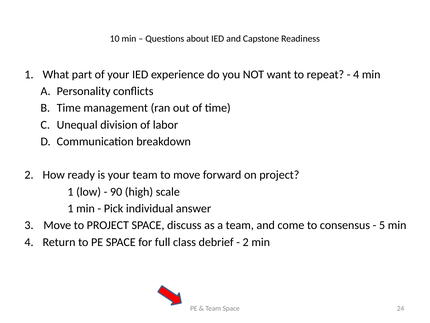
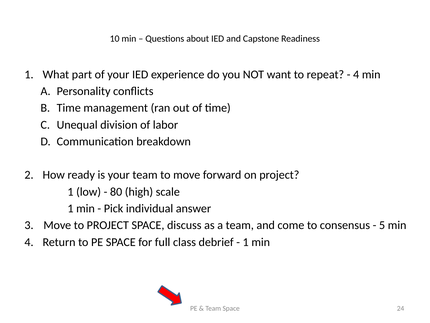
90: 90 -> 80
2 at (246, 242): 2 -> 1
